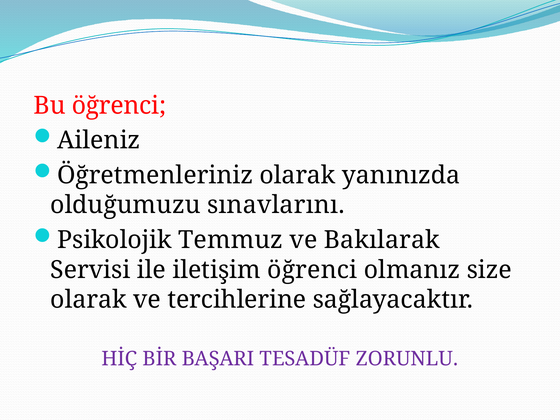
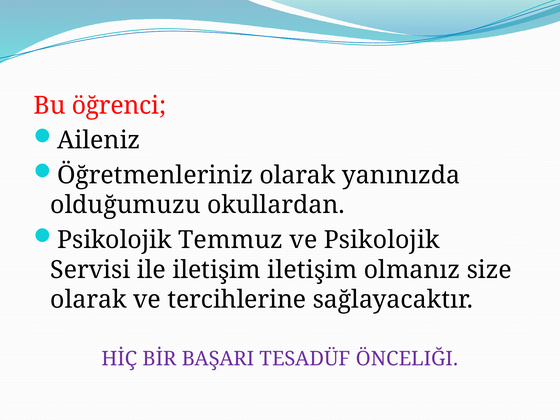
sınavlarını: sınavlarını -> okullardan
ve Bakılarak: Bakılarak -> Psikolojik
iletişim öğrenci: öğrenci -> iletişim
ZORUNLU: ZORUNLU -> ÖNCELIĞI
